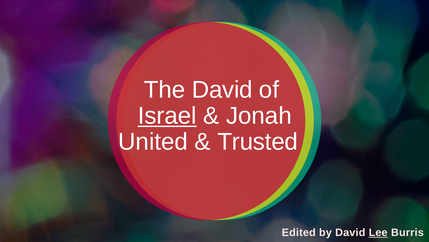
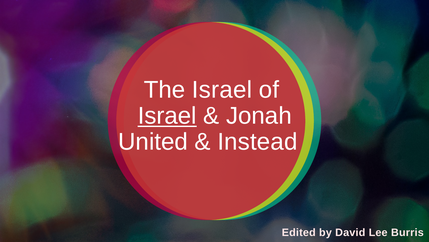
The David: David -> Israel
Trusted: Trusted -> Instead
Lee underline: present -> none
